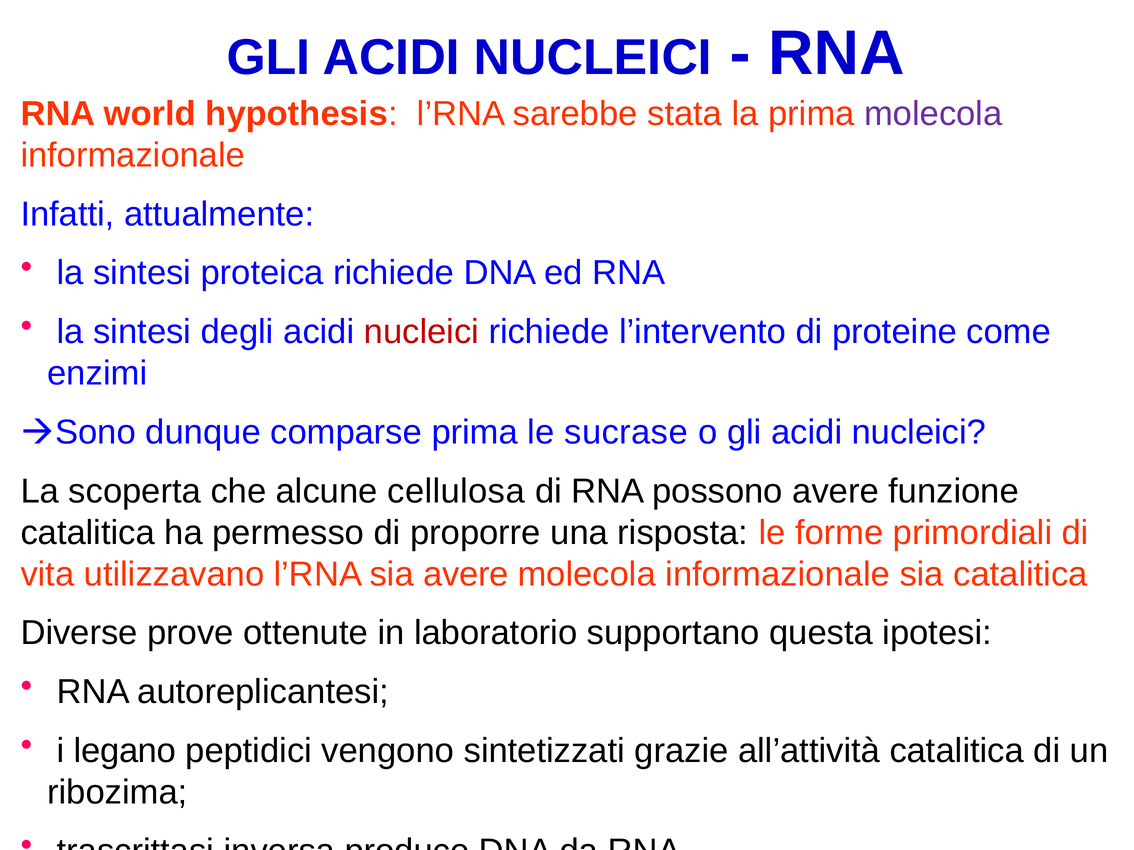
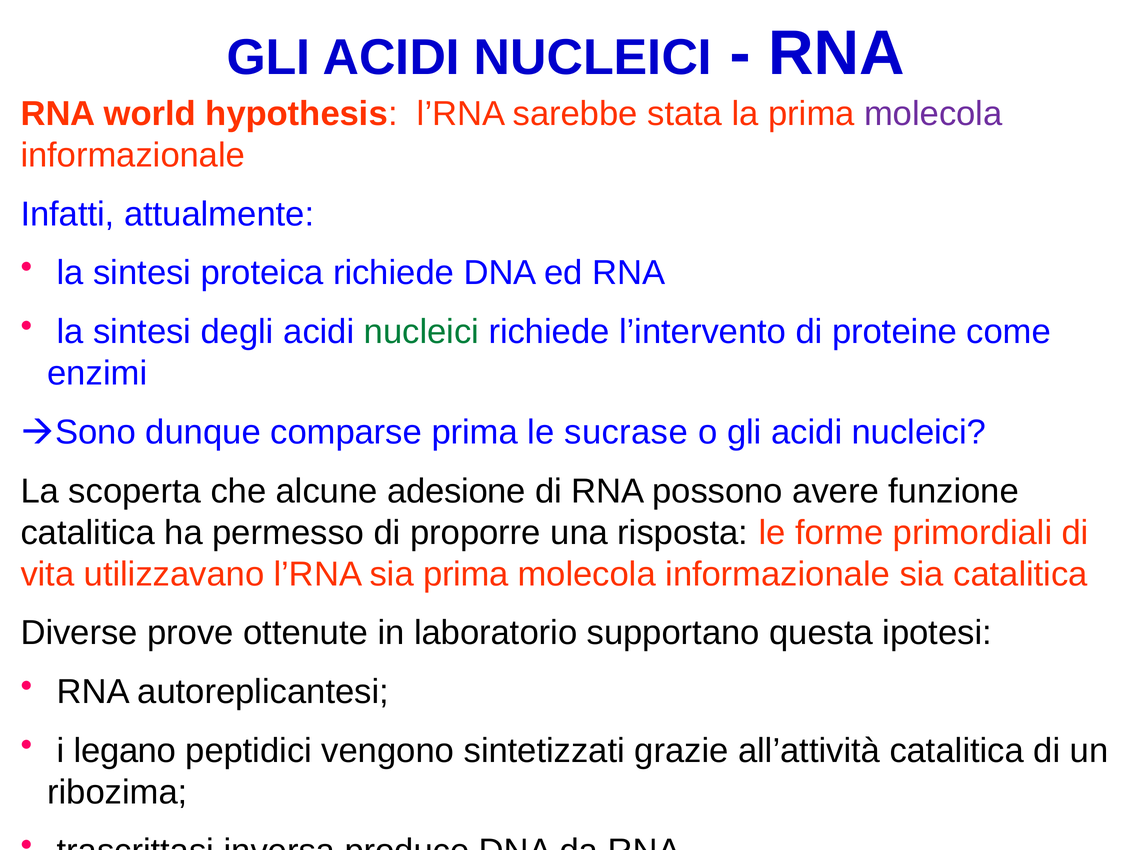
nucleici at (421, 332) colour: red -> green
cellulosa: cellulosa -> adesione
sia avere: avere -> prima
